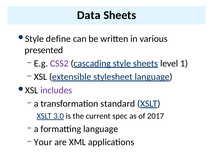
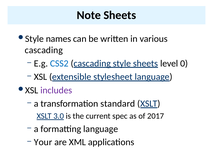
Data: Data -> Note
define: define -> names
presented at (44, 50): presented -> cascading
CSS2 colour: purple -> blue
1: 1 -> 0
